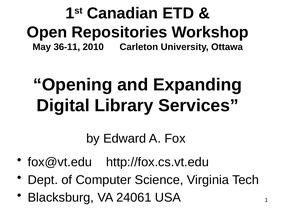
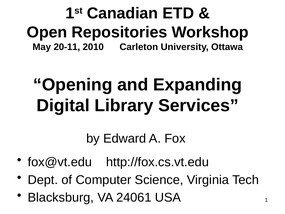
36-11: 36-11 -> 20-11
